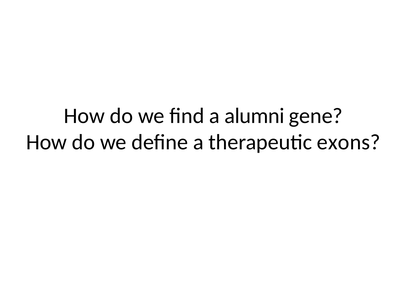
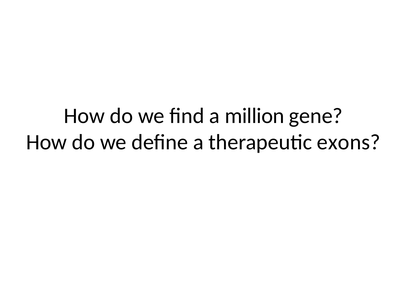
alumni: alumni -> million
